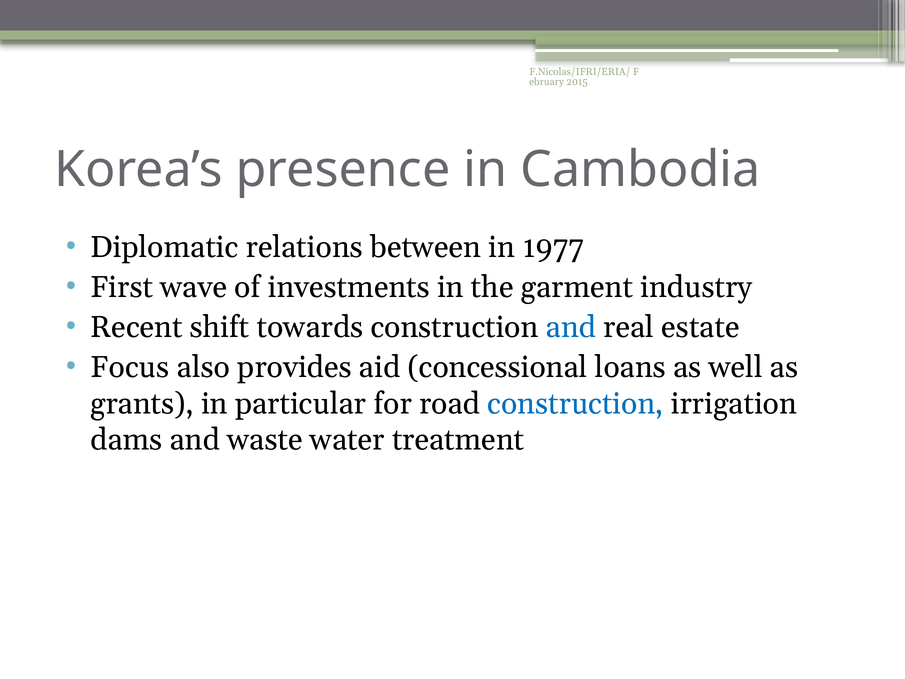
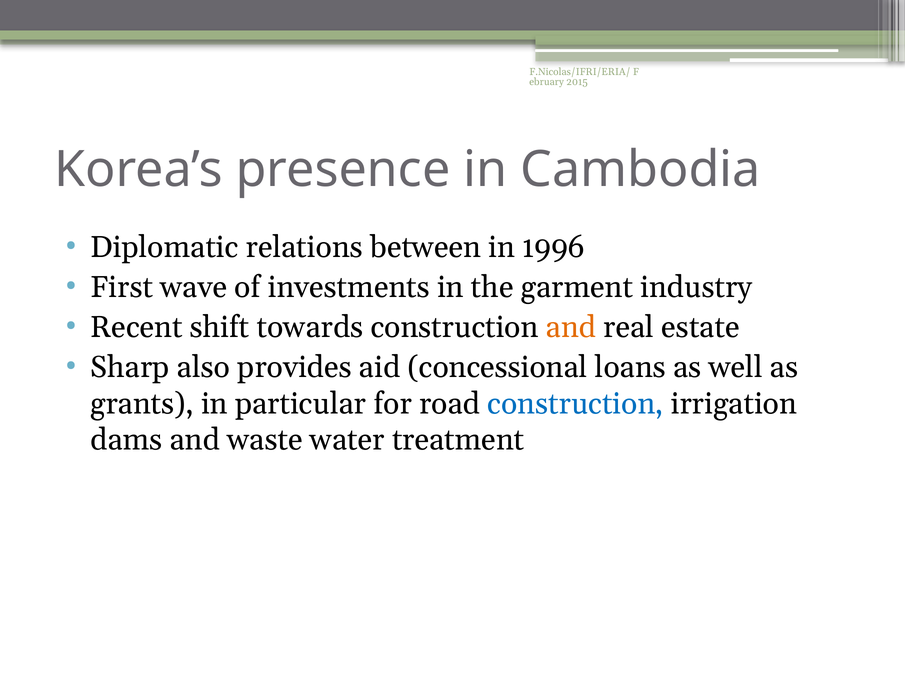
1977: 1977 -> 1996
and at (571, 327) colour: blue -> orange
Focus: Focus -> Sharp
